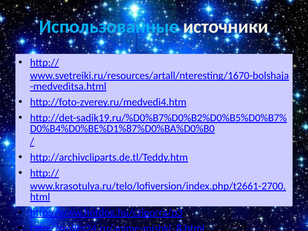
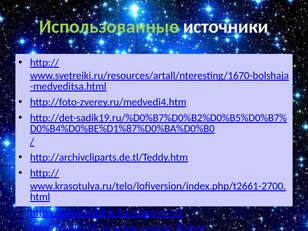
Использованные colour: light blue -> light green
